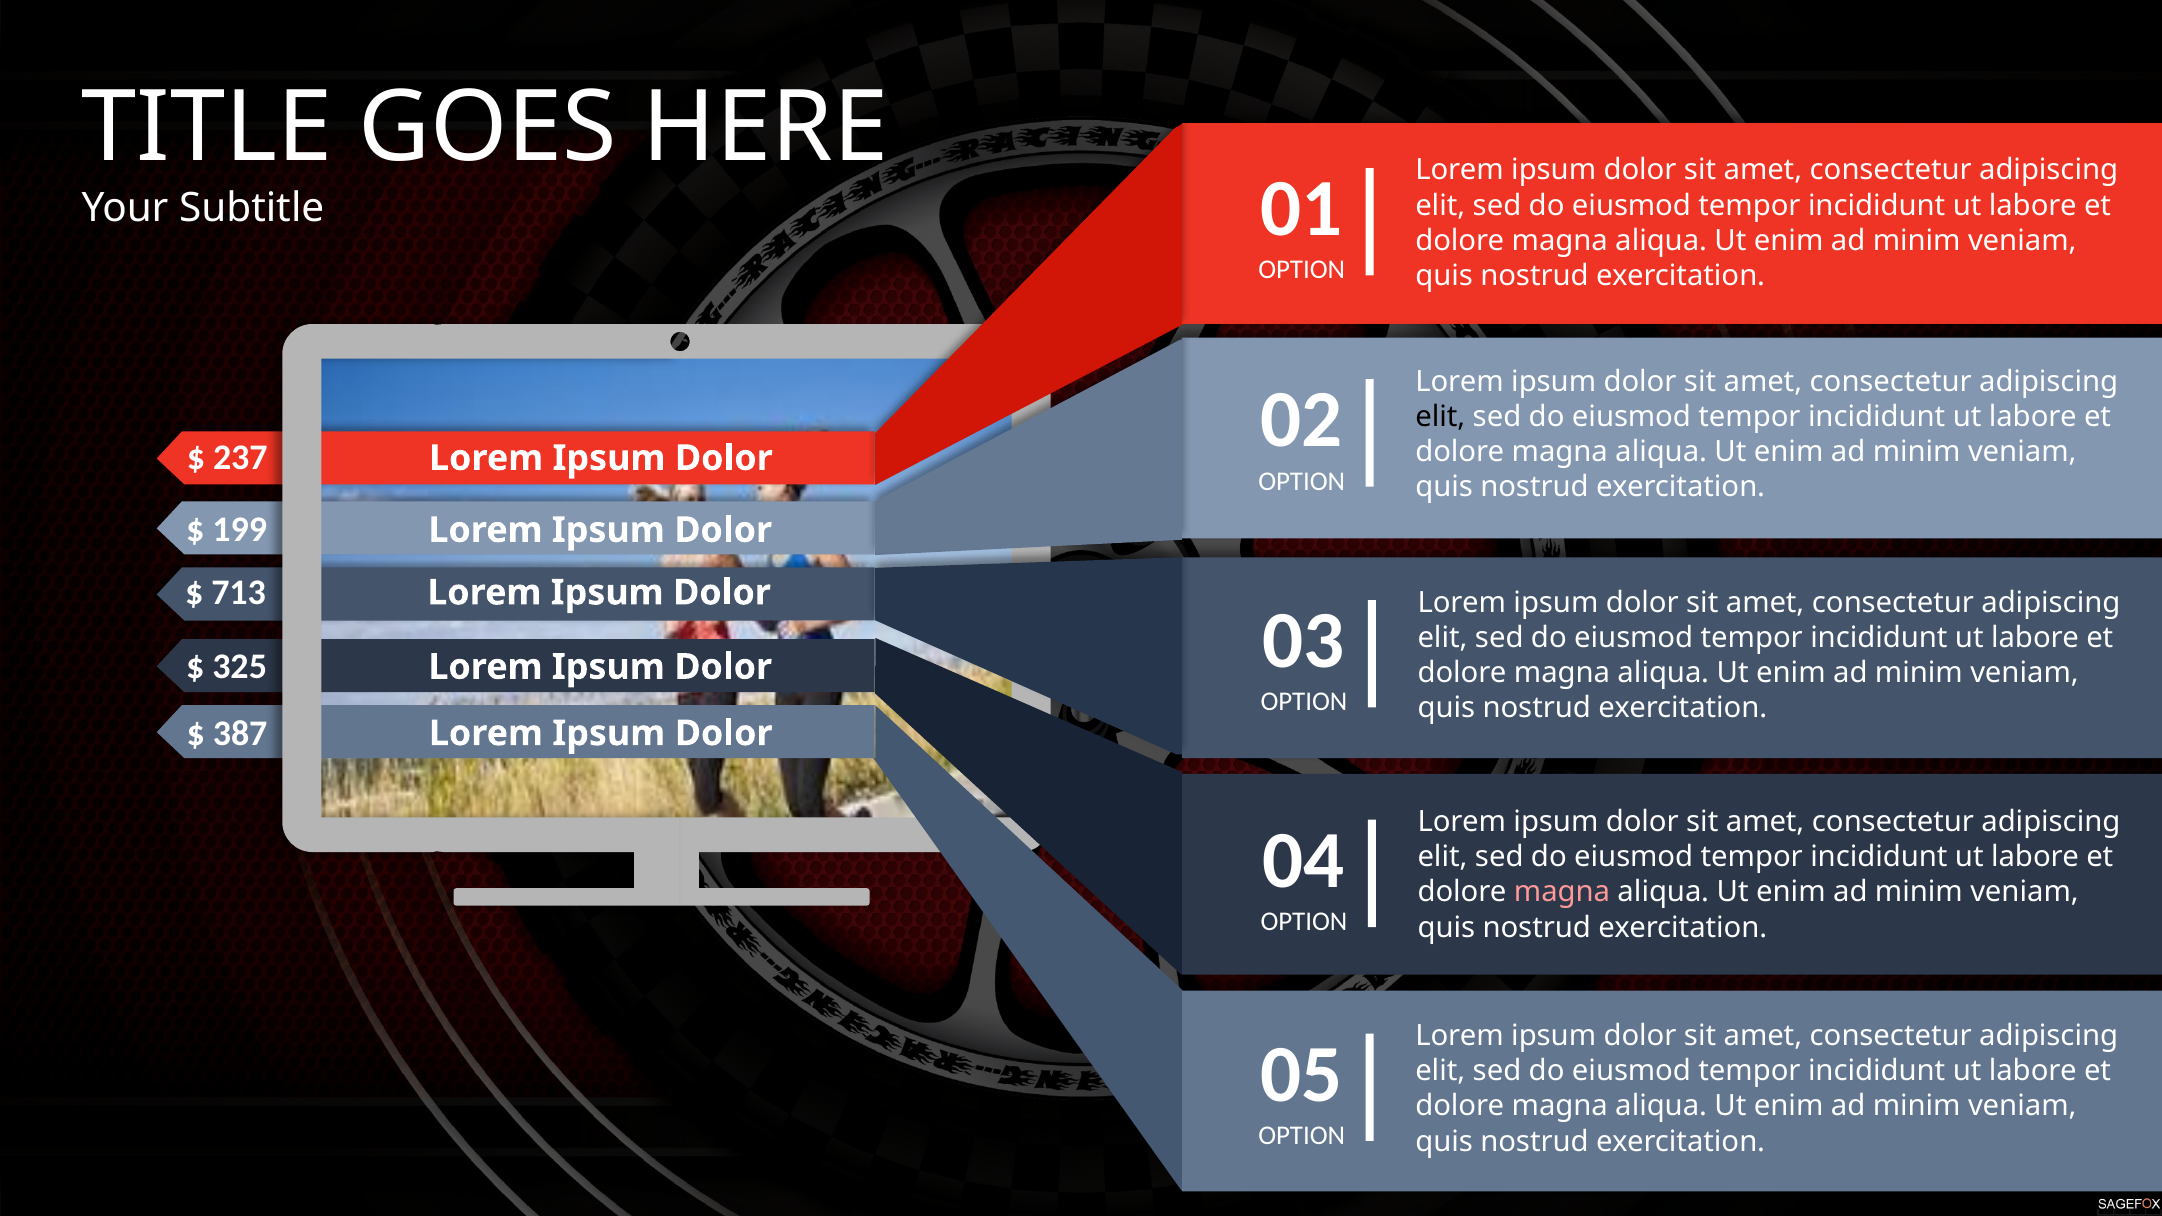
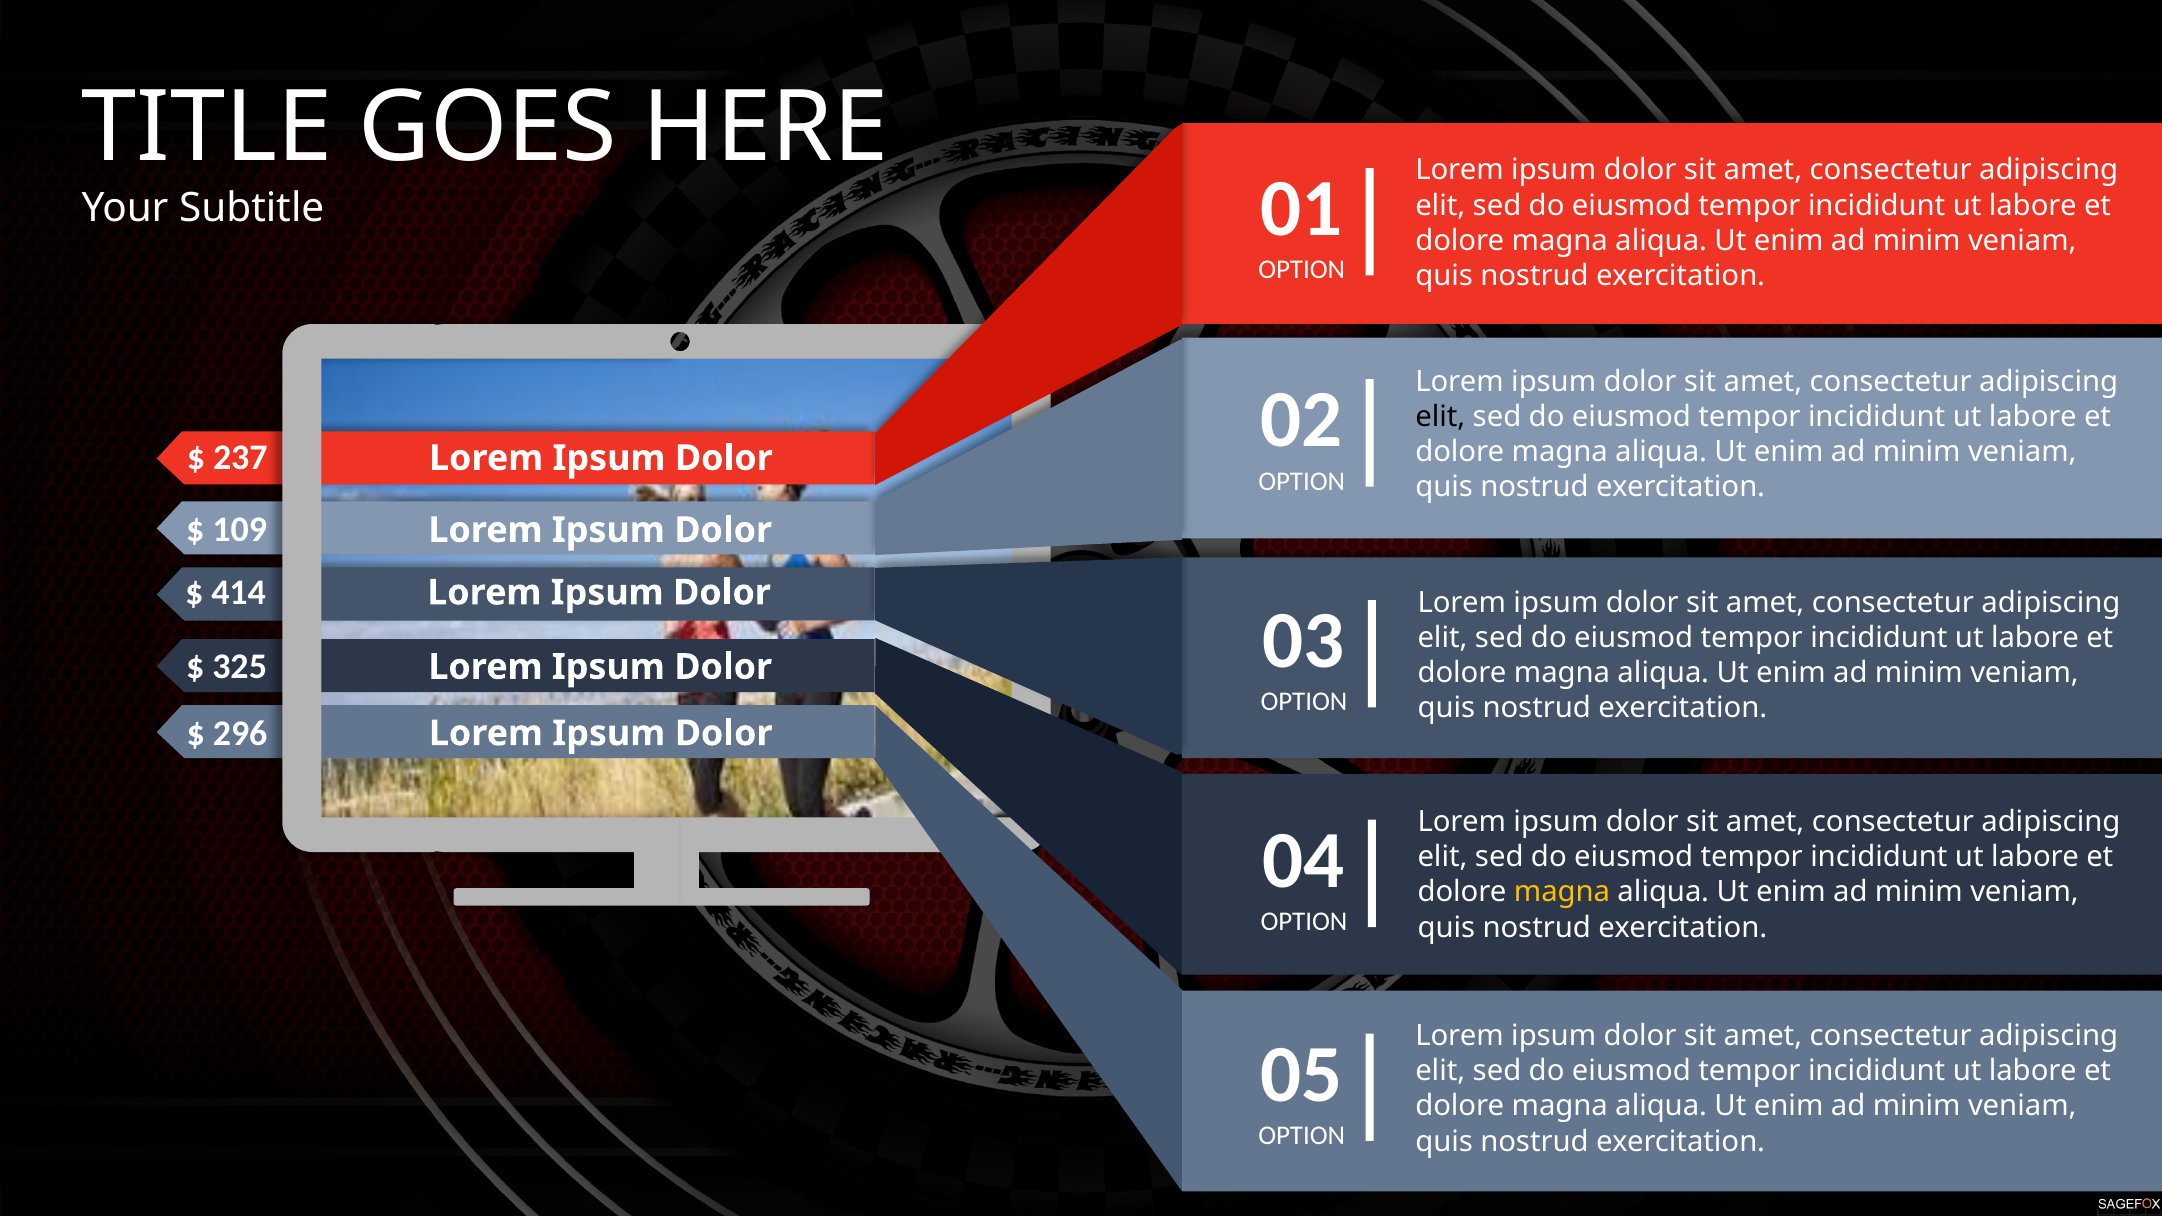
199: 199 -> 109
713: 713 -> 414
387: 387 -> 296
magna at (1562, 892) colour: pink -> yellow
